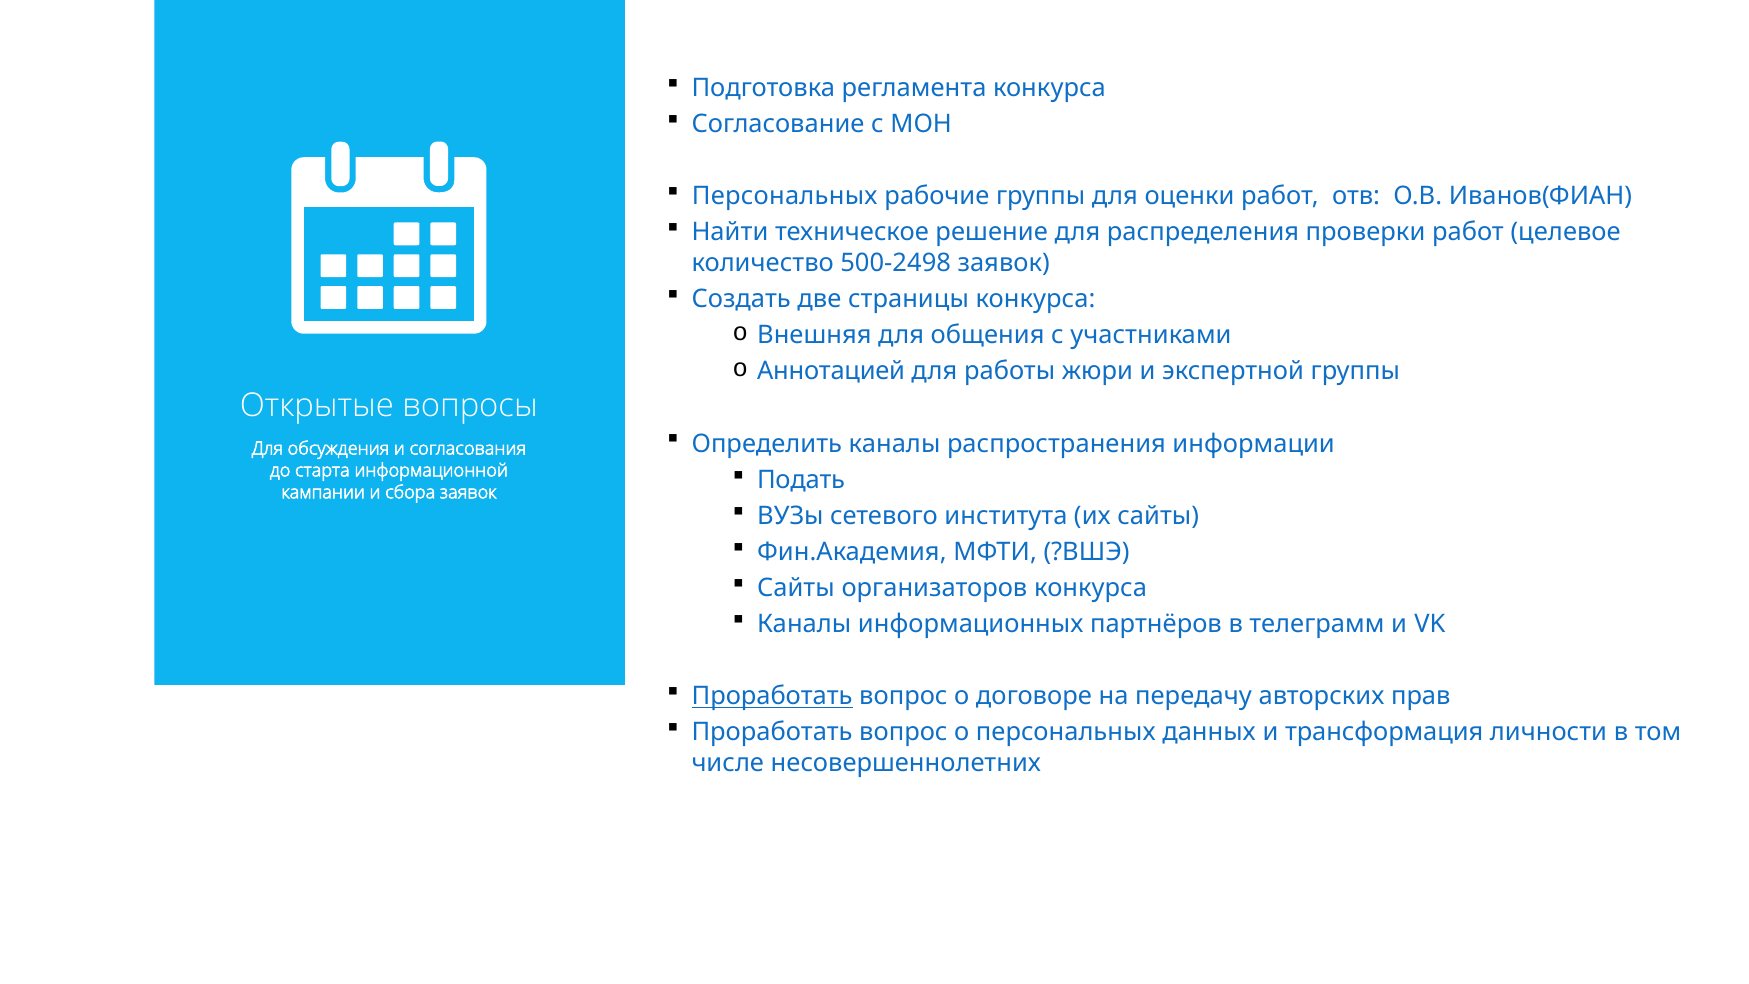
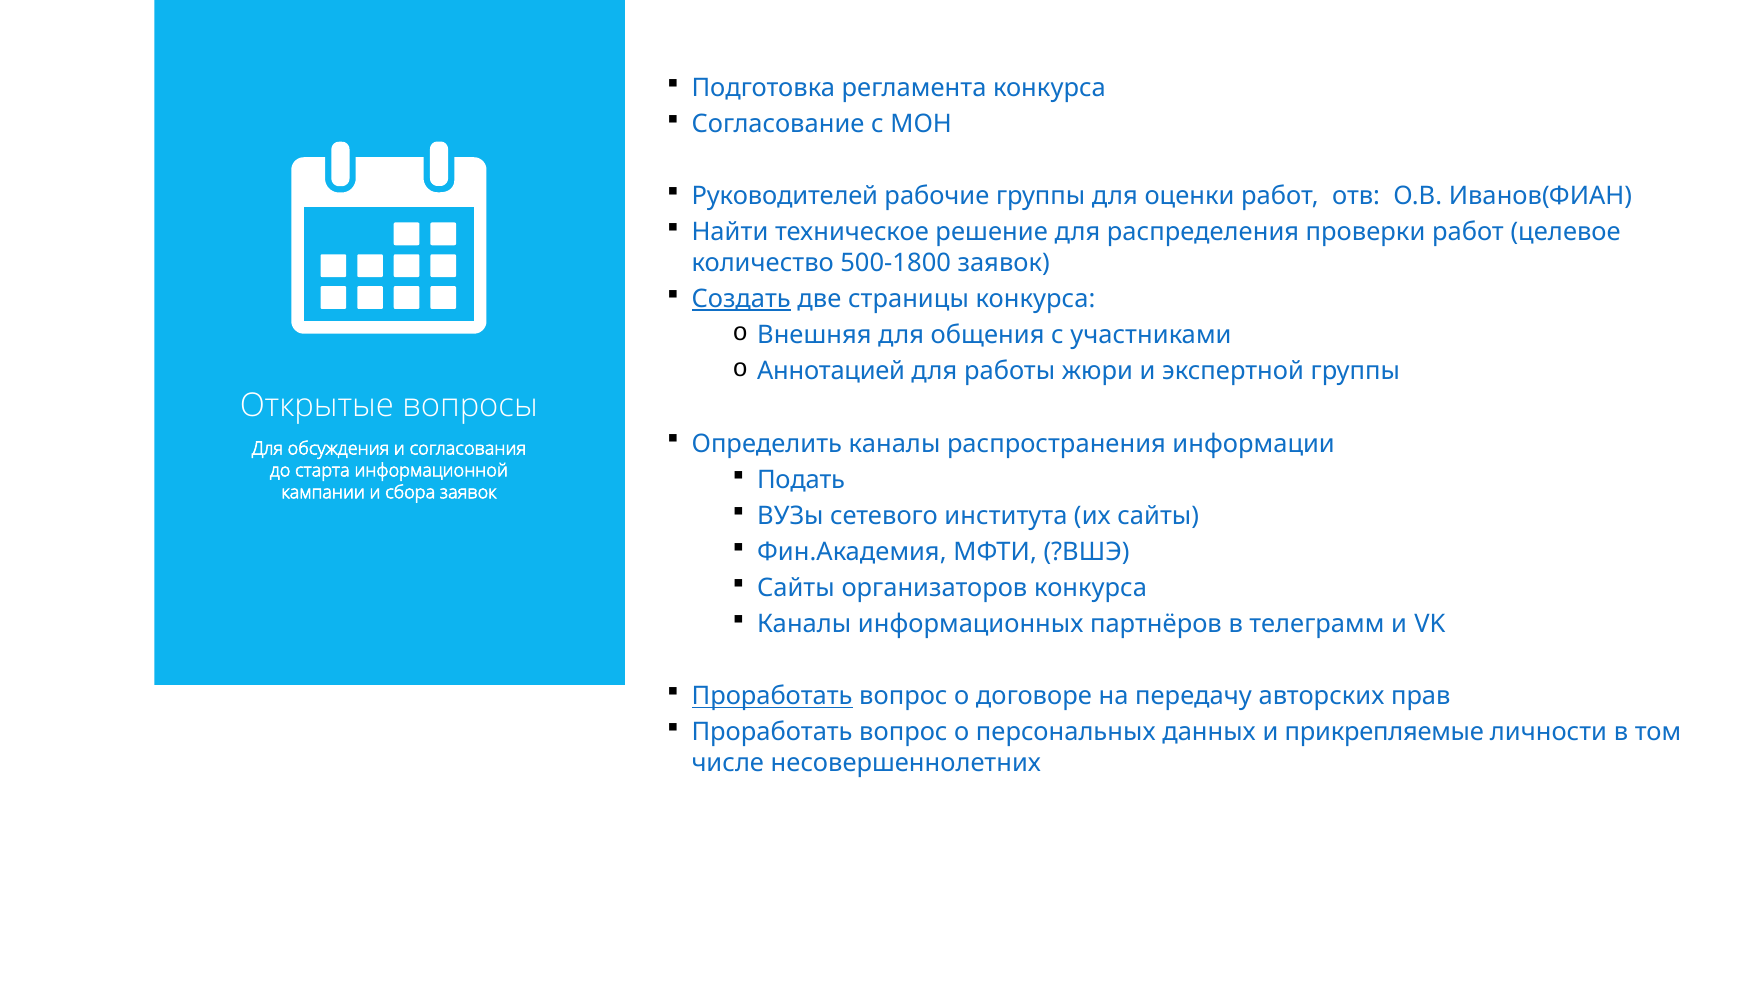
Персональных at (785, 196): Персональных -> Руководителей
500-2498: 500-2498 -> 500-1800
Создать underline: none -> present
трансформация: трансформация -> прикрепляемые
